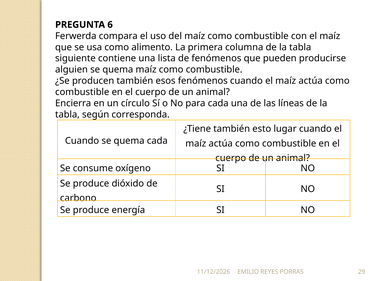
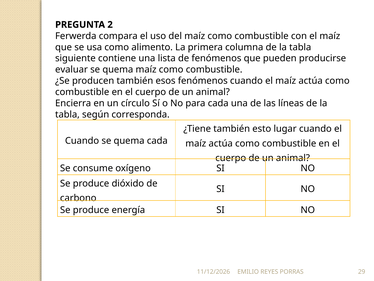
6: 6 -> 2
alguien: alguien -> evaluar
